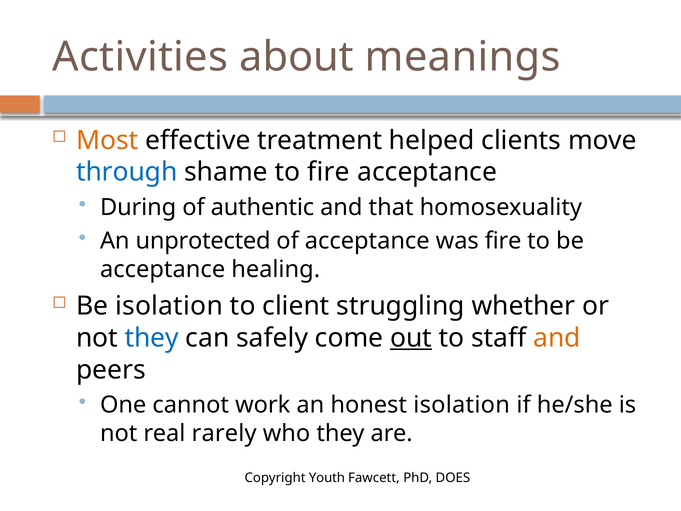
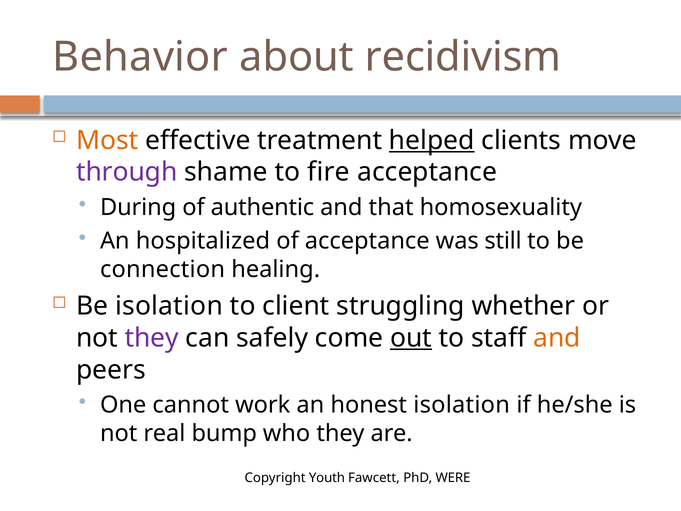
Activities: Activities -> Behavior
meanings: meanings -> recidivism
helped underline: none -> present
through colour: blue -> purple
unprotected: unprotected -> hospitalized
was fire: fire -> still
acceptance at (163, 269): acceptance -> connection
they at (152, 338) colour: blue -> purple
rarely: rarely -> bump
DOES: DOES -> WERE
